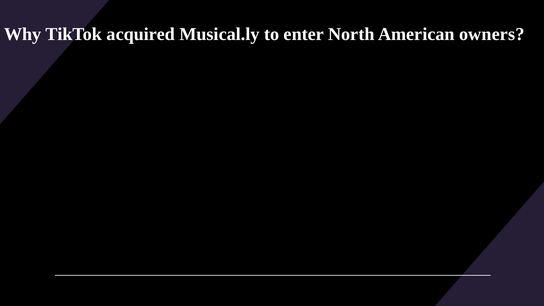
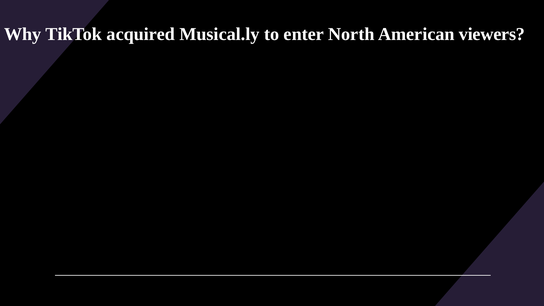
owners: owners -> viewers
